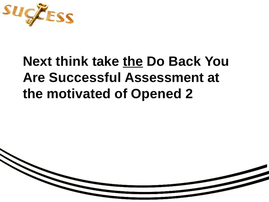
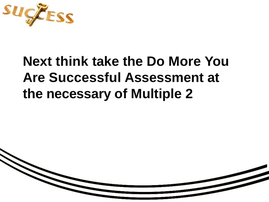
the at (133, 61) underline: present -> none
Back: Back -> More
motivated: motivated -> necessary
Opened: Opened -> Multiple
